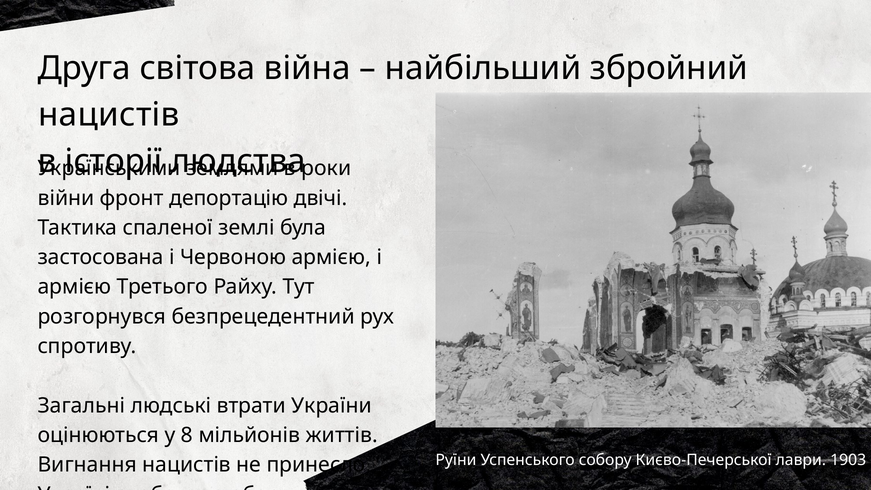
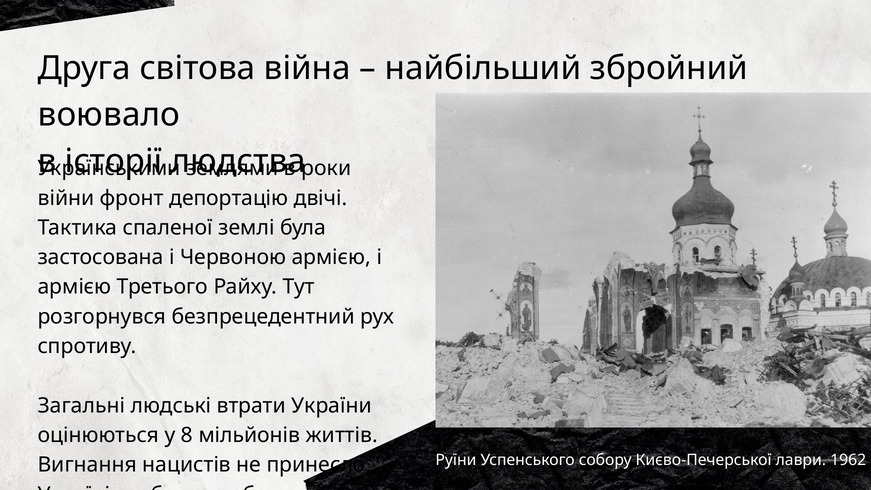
нацистів at (109, 115): нацистів -> воювало
1903: 1903 -> 1962
